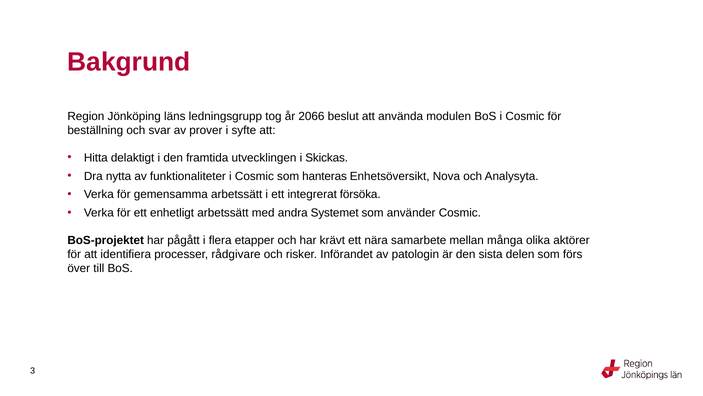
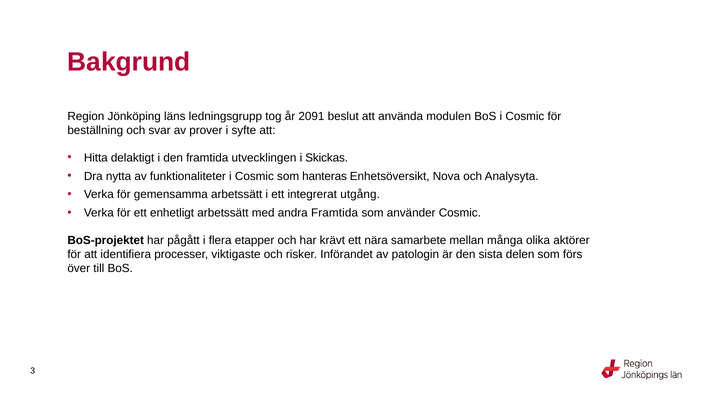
2066: 2066 -> 2091
försöka: försöka -> utgång
andra Systemet: Systemet -> Framtida
rådgivare: rådgivare -> viktigaste
